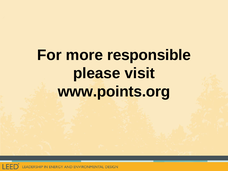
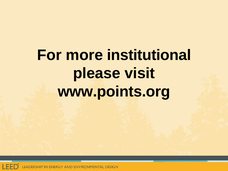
responsible: responsible -> institutional
